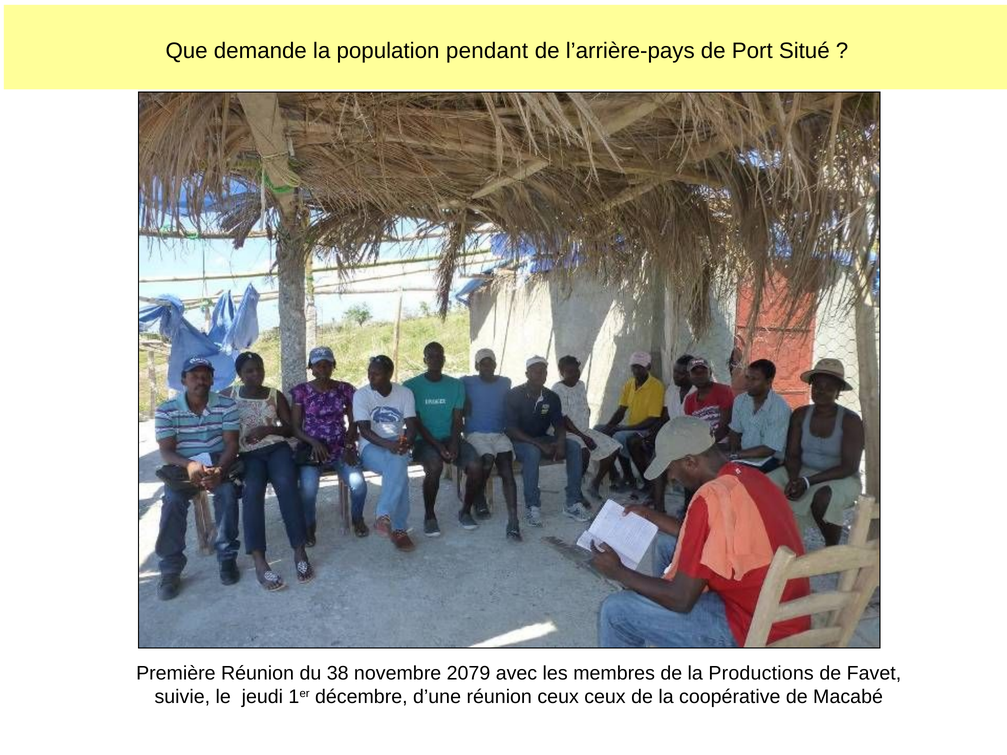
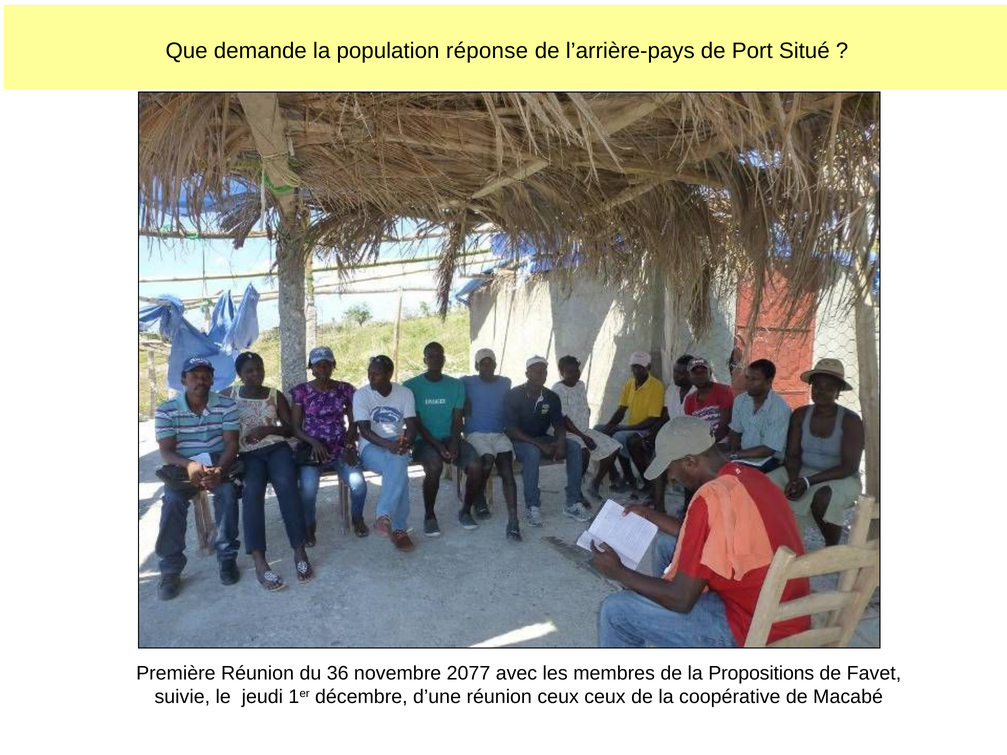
pendant: pendant -> réponse
38: 38 -> 36
2079: 2079 -> 2077
Productions: Productions -> Propositions
